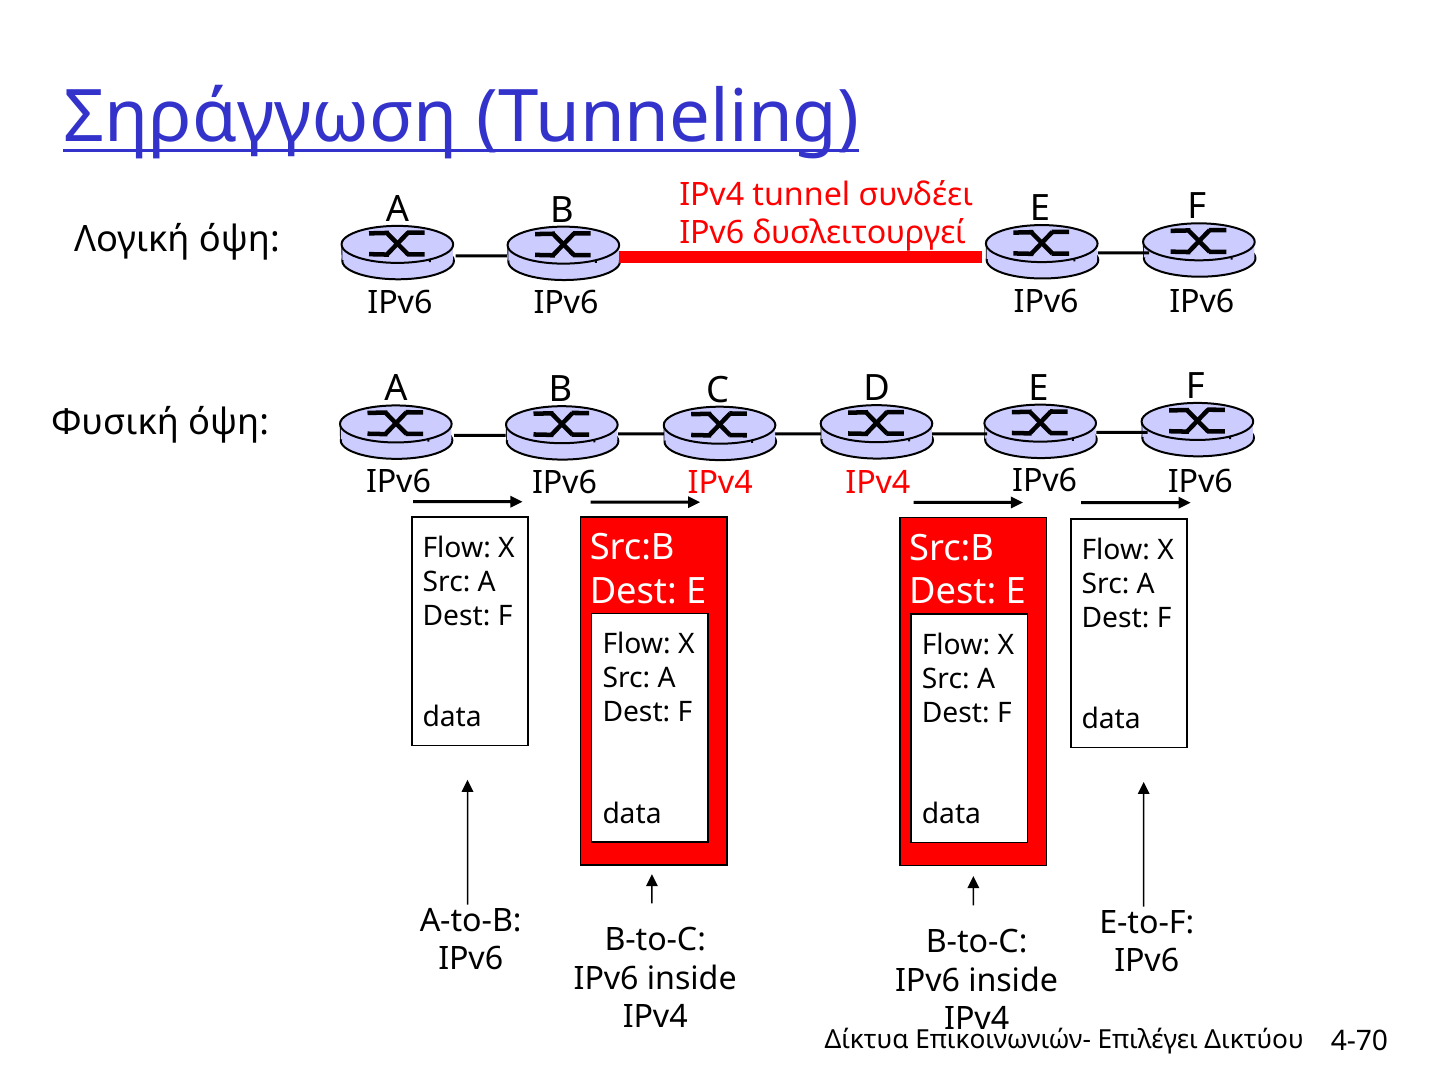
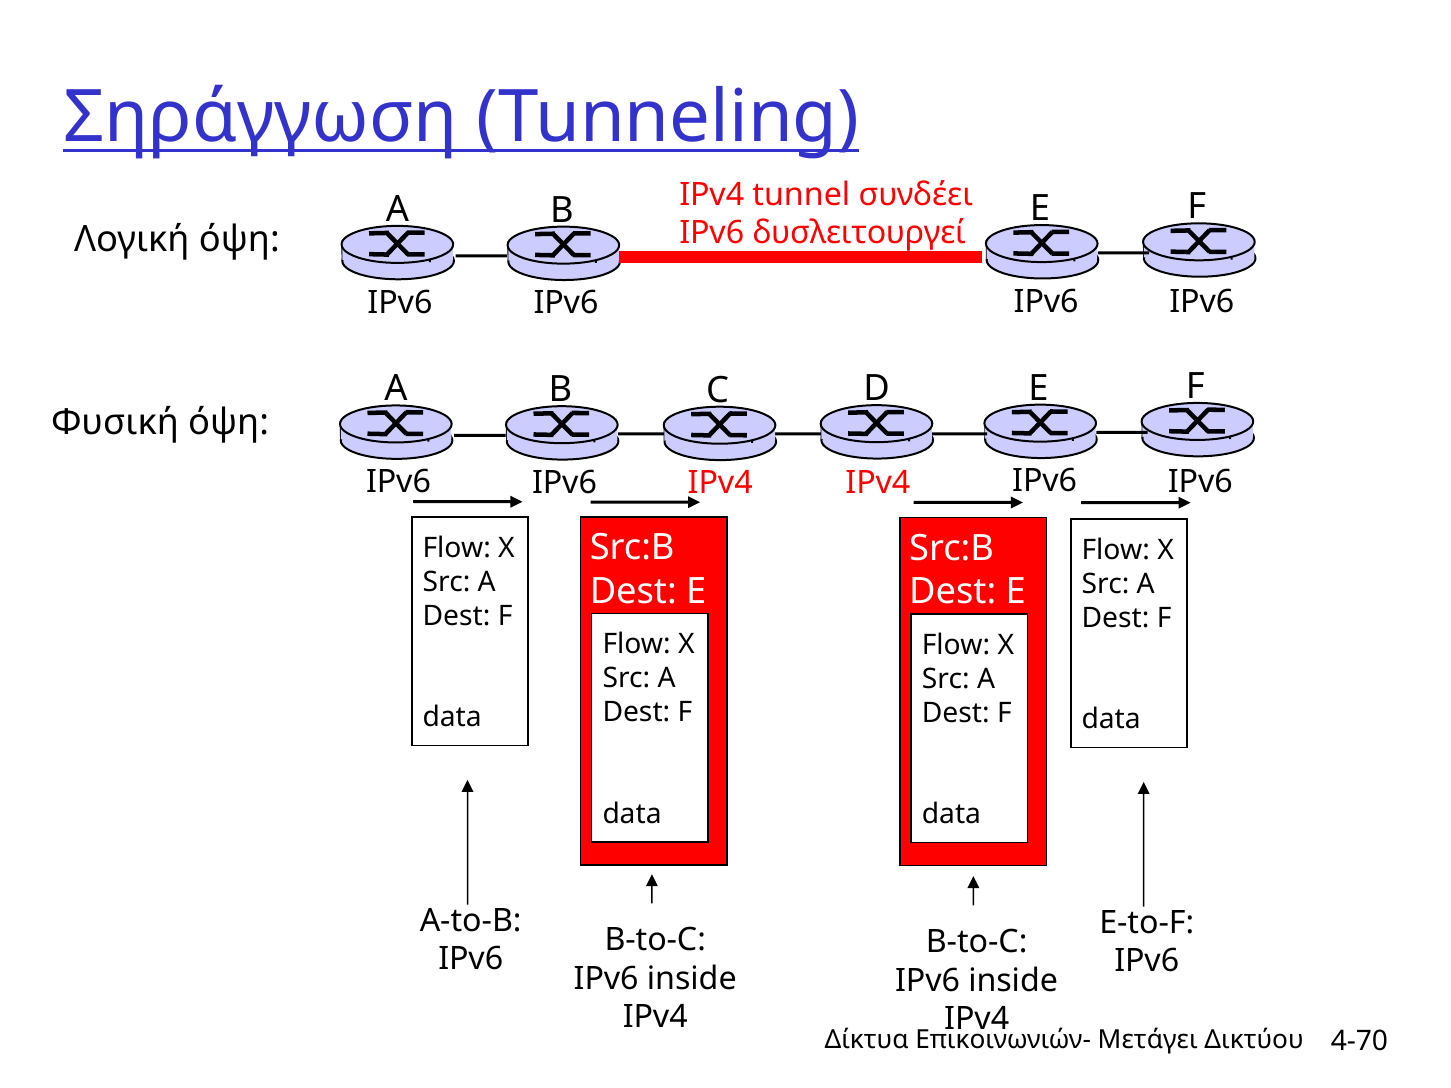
Επιλέγει: Επιλέγει -> Μετάγει
